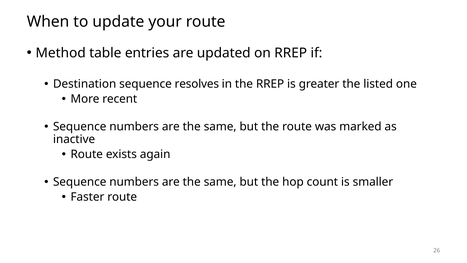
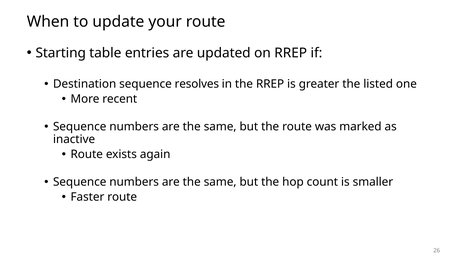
Method: Method -> Starting
